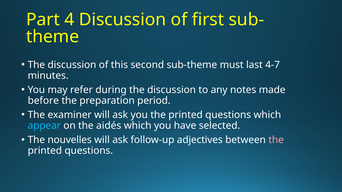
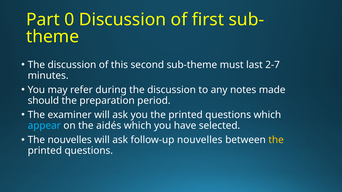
4: 4 -> 0
4-7: 4-7 -> 2-7
before: before -> should
follow-up adjectives: adjectives -> nouvelles
the at (276, 140) colour: pink -> yellow
